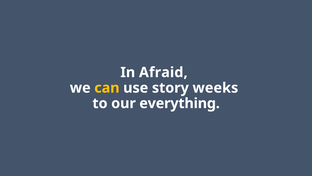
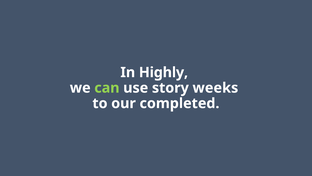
Afraid: Afraid -> Highly
can colour: yellow -> light green
everything: everything -> completed
